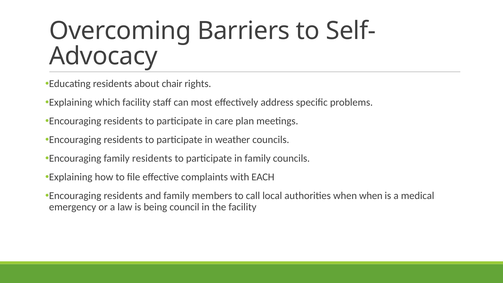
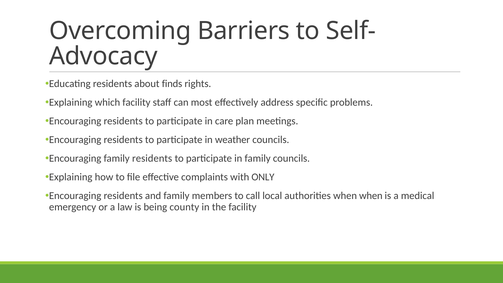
chair: chair -> finds
EACH: EACH -> ONLY
council: council -> county
